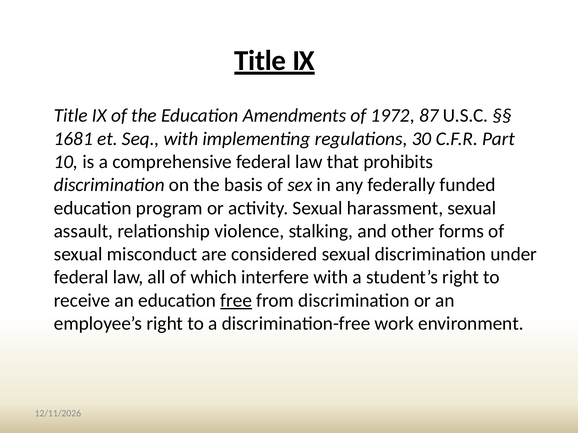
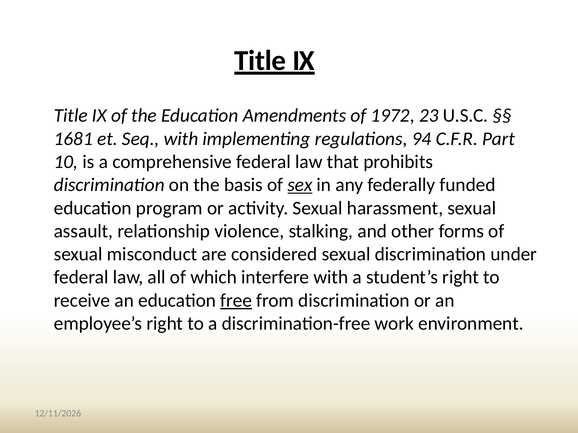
87: 87 -> 23
30: 30 -> 94
sex underline: none -> present
